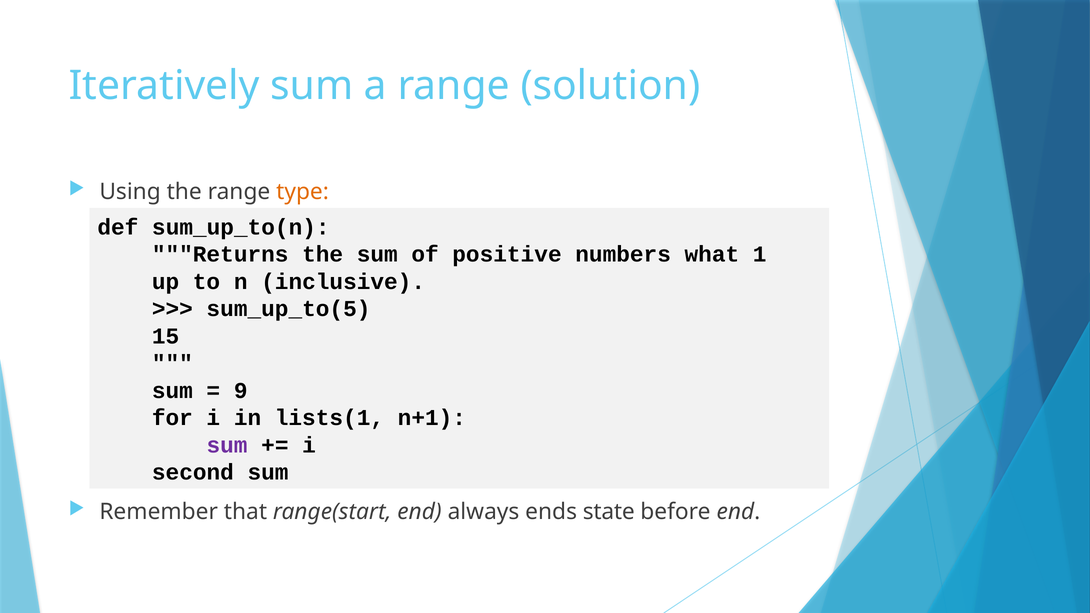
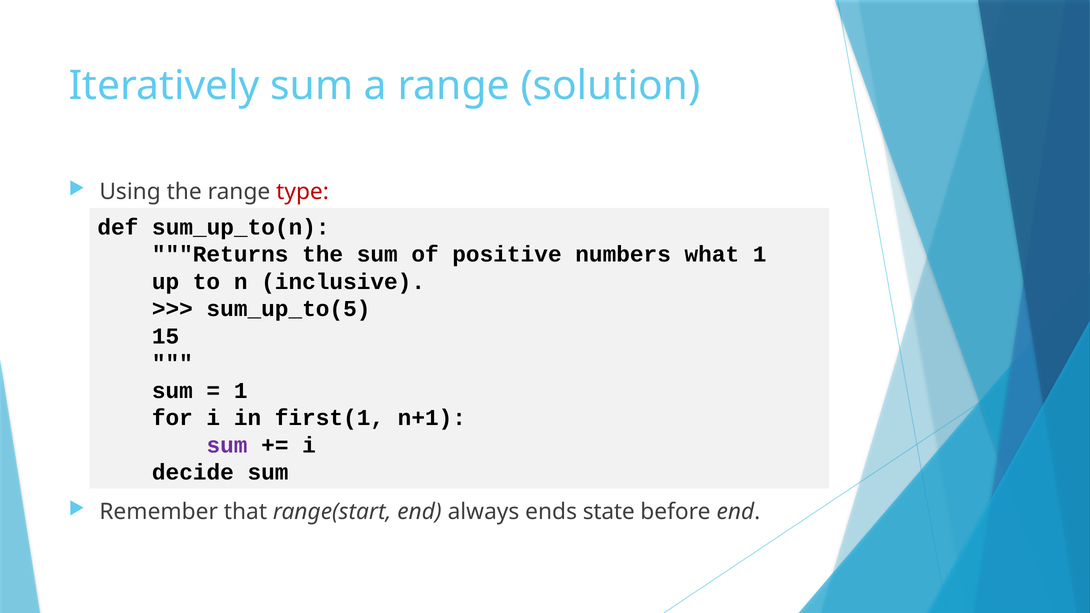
type colour: orange -> red
9 at (241, 391): 9 -> 1
lists(1: lists(1 -> first(1
second: second -> decide
